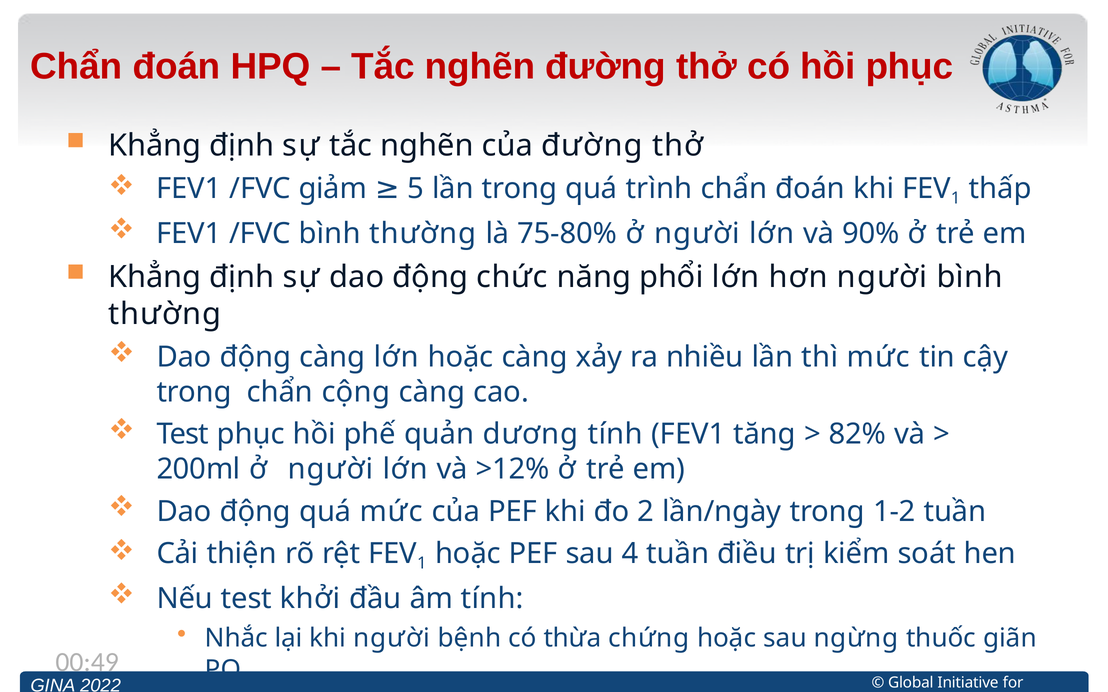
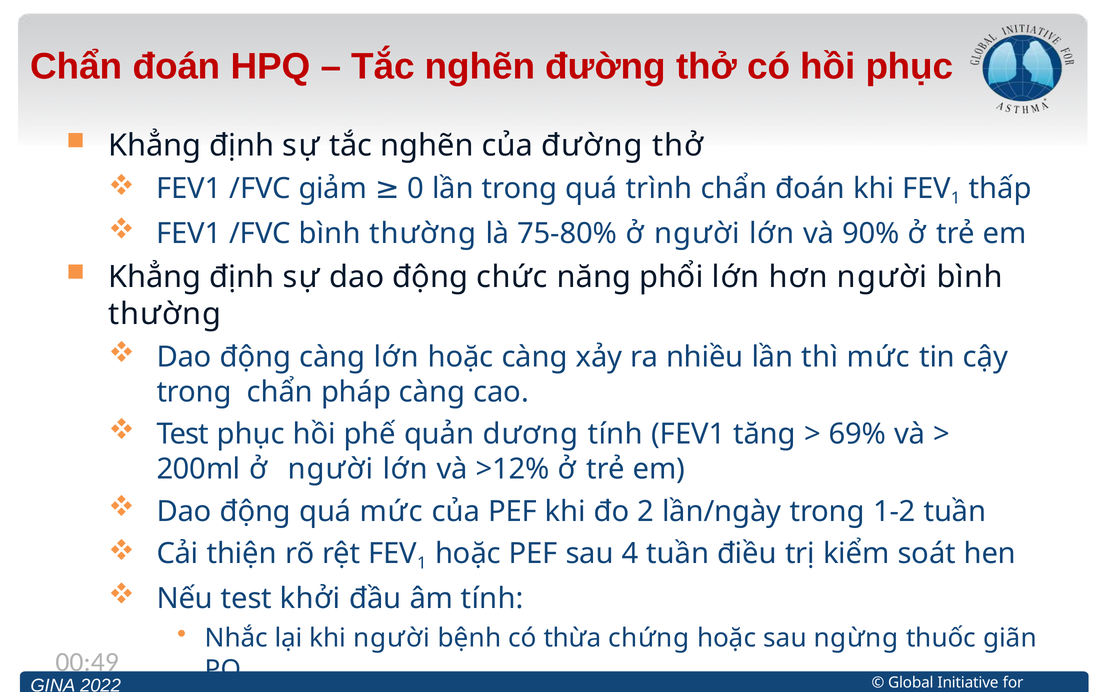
5 at (416, 189): 5 -> 0
cộng: cộng -> pháp
82%: 82% -> 69%
